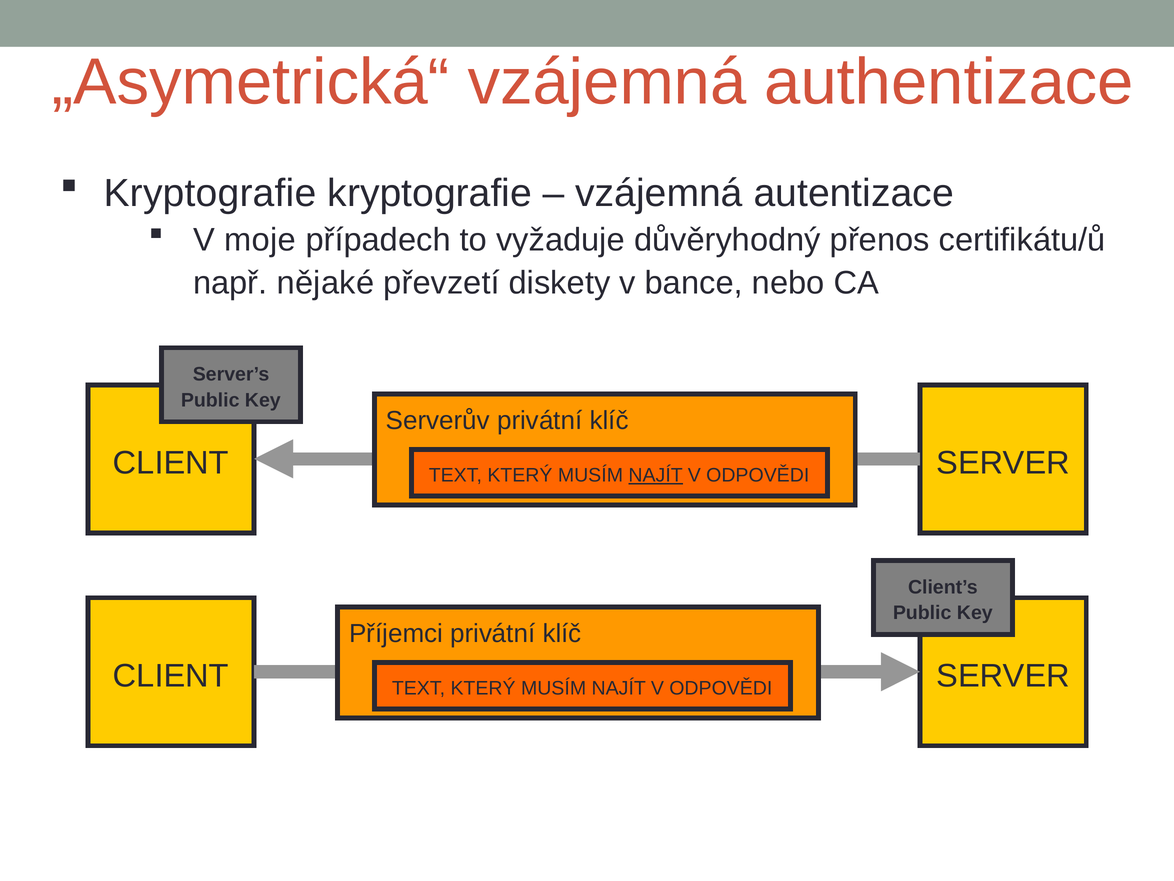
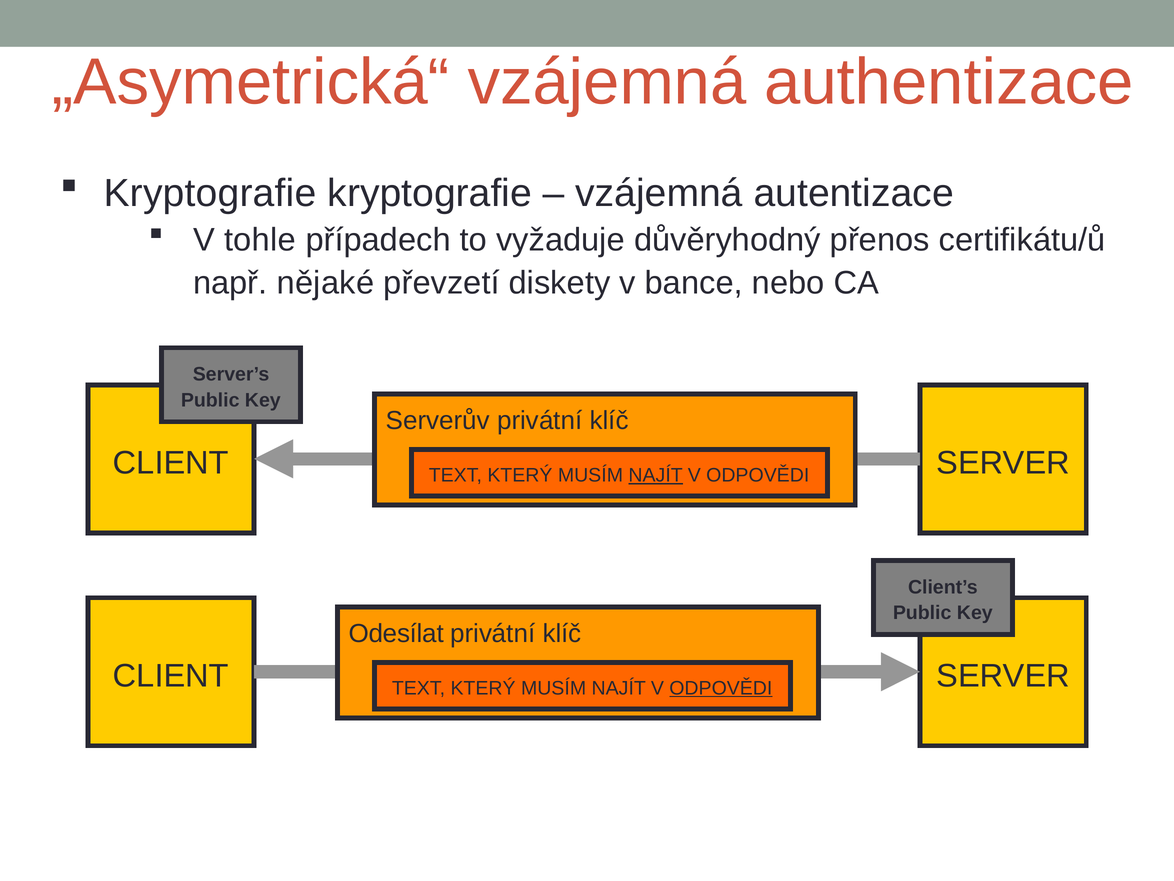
moje: moje -> tohle
Příjemci: Příjemci -> Odesílat
ODPOVĚDI at (721, 688) underline: none -> present
